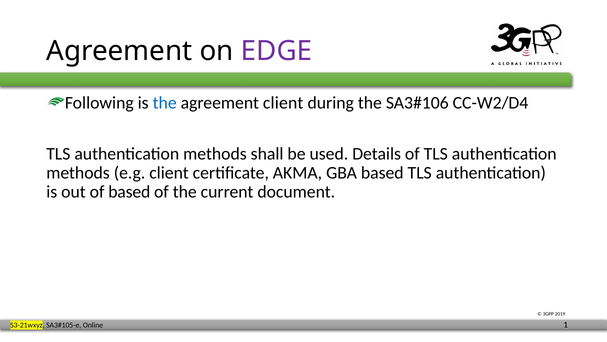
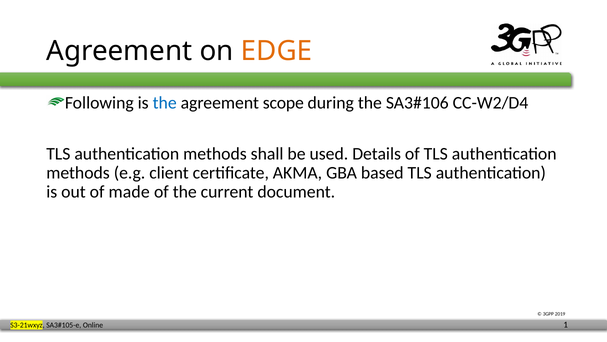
EDGE colour: purple -> orange
agreement client: client -> scope
of based: based -> made
